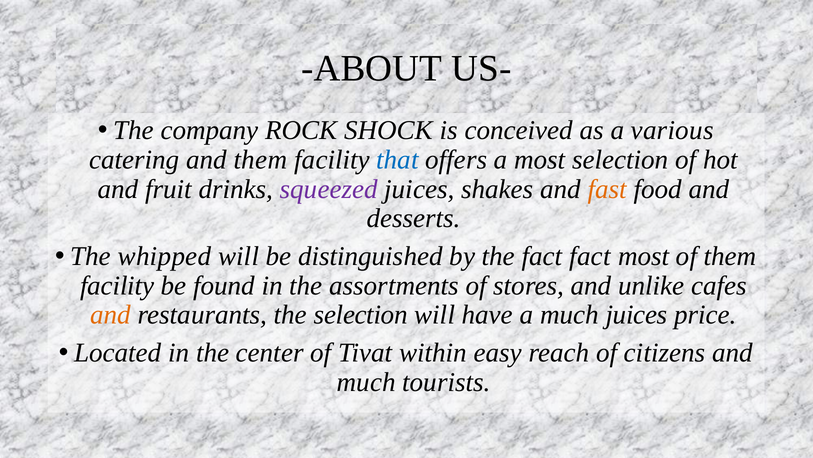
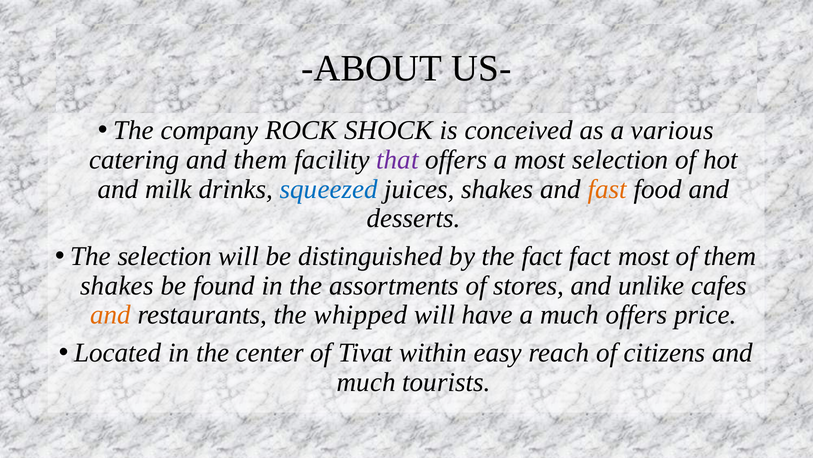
that colour: blue -> purple
fruit: fruit -> milk
squeezed colour: purple -> blue
The whipped: whipped -> selection
facility at (117, 285): facility -> shakes
the selection: selection -> whipped
much juices: juices -> offers
